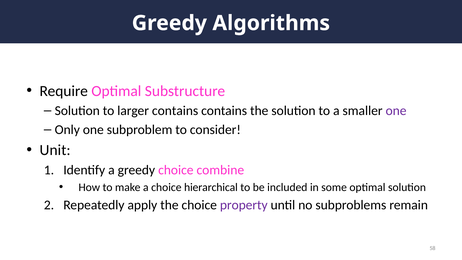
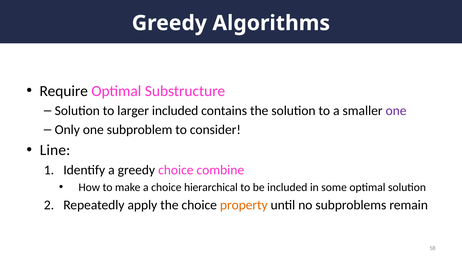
larger contains: contains -> included
Unit: Unit -> Line
property colour: purple -> orange
